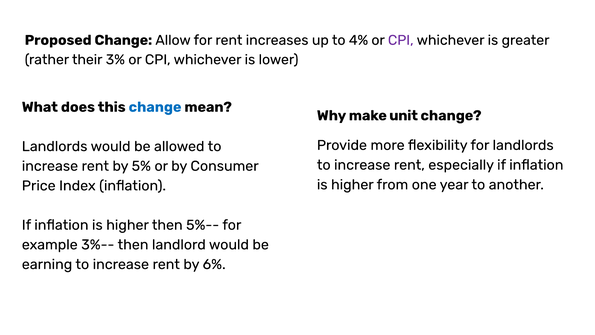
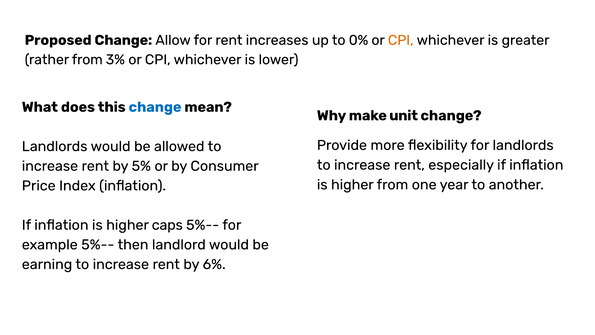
4%: 4% -> 0%
CPI at (401, 40) colour: purple -> orange
rather their: their -> from
higher then: then -> caps
example 3%--: 3%-- -> 5%--
